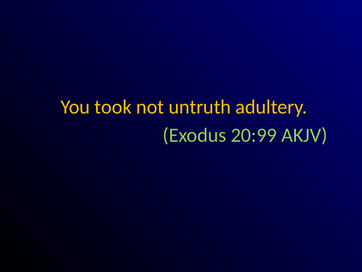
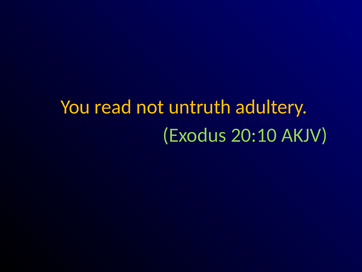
took: took -> read
20:99: 20:99 -> 20:10
